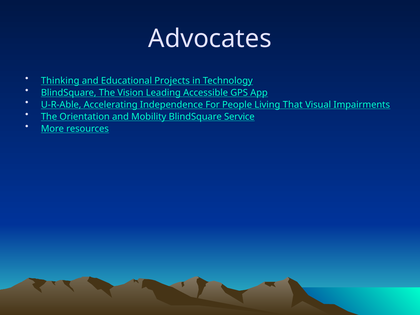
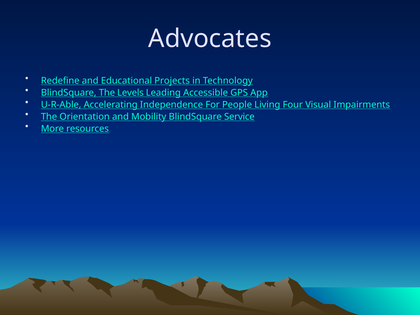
Thinking: Thinking -> Redefine
Vision: Vision -> Levels
That: That -> Four
